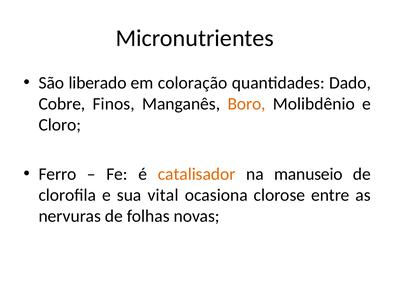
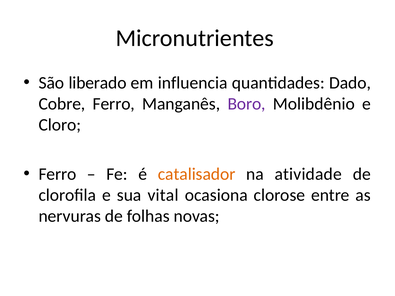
coloração: coloração -> influencia
Cobre Finos: Finos -> Ferro
Boro colour: orange -> purple
manuseio: manuseio -> atividade
